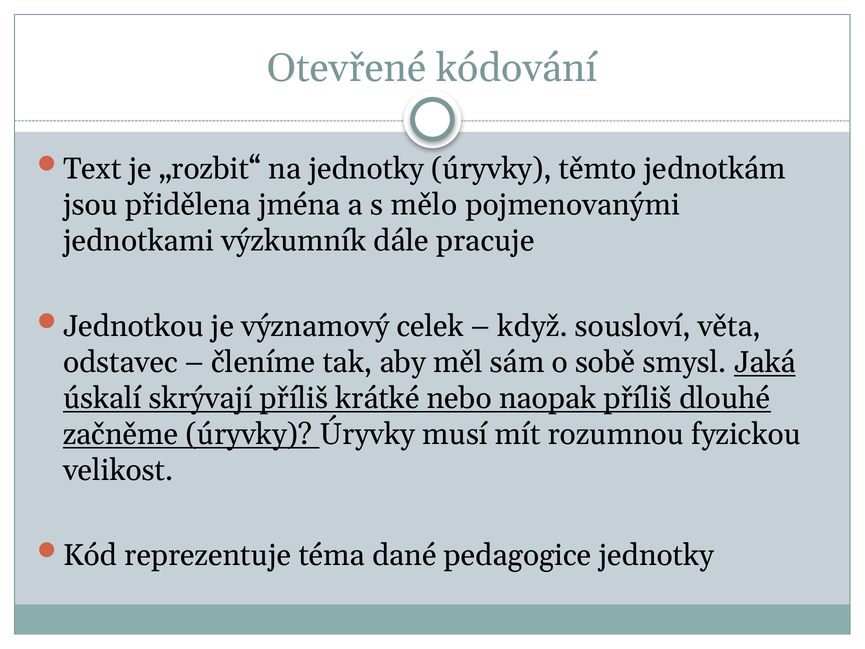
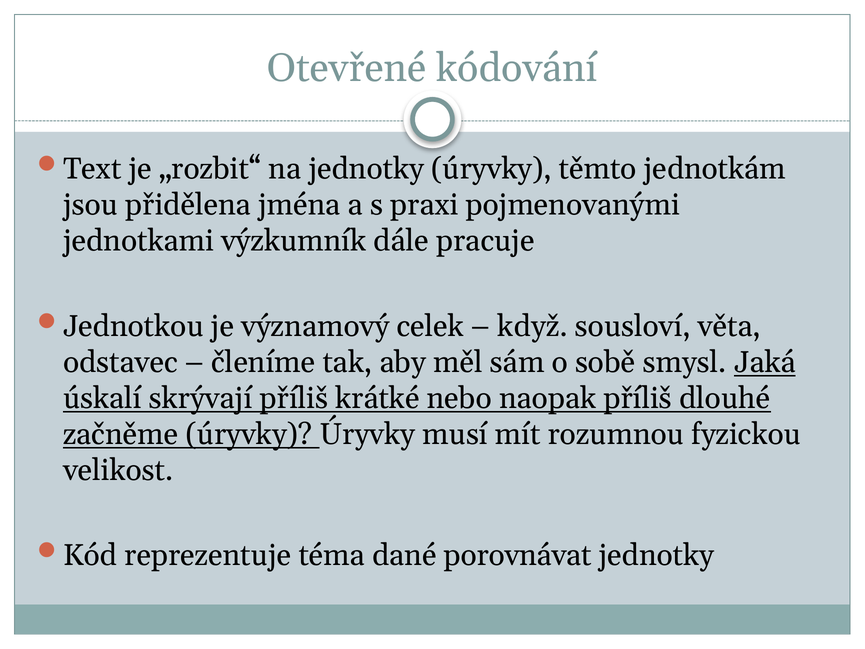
mělo: mělo -> praxi
pedagogice: pedagogice -> porovnávat
